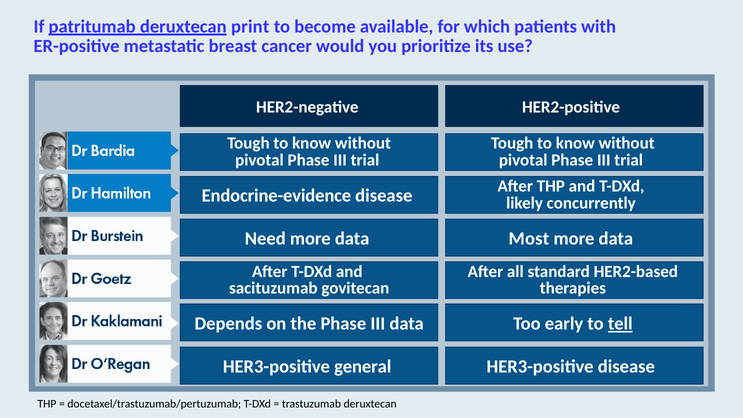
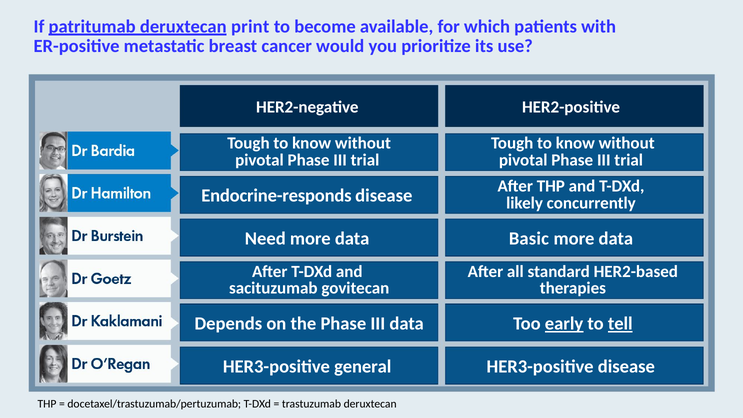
Endocrine-evidence: Endocrine-evidence -> Endocrine-responds
Most: Most -> Basic
early underline: none -> present
